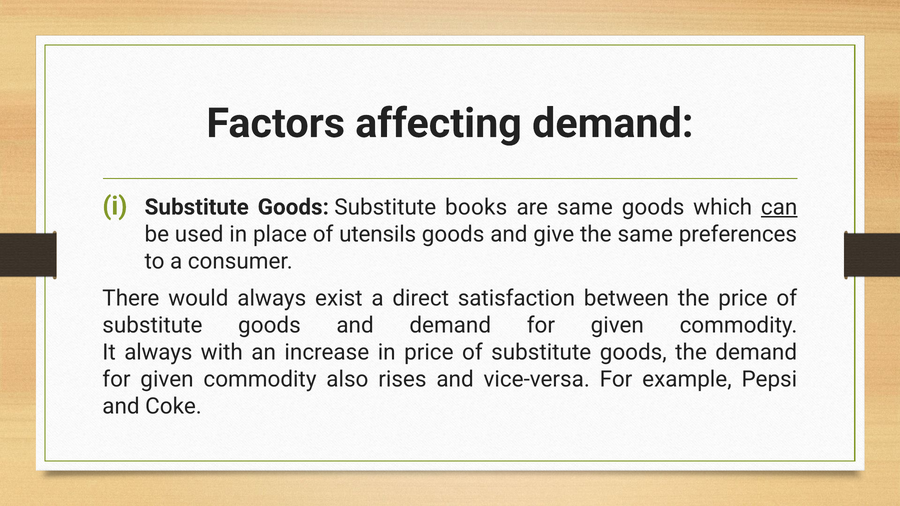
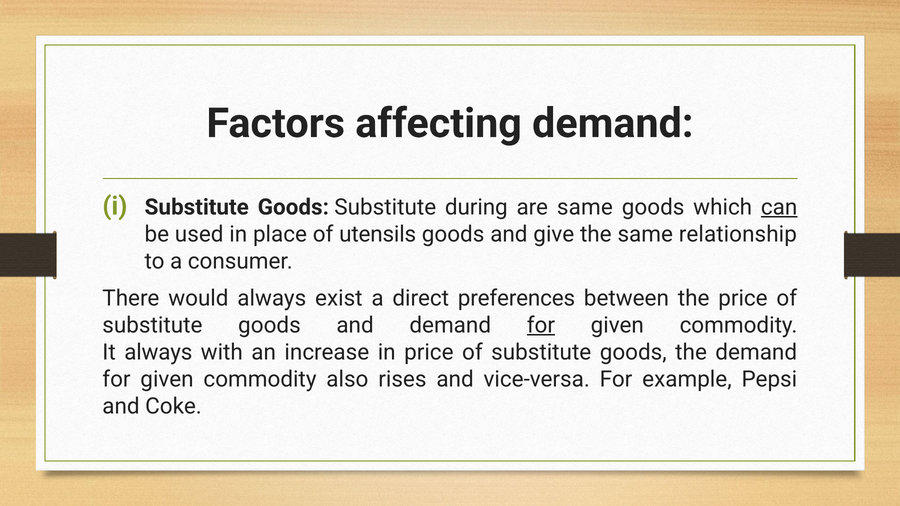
books: books -> during
preferences: preferences -> relationship
satisfaction: satisfaction -> preferences
for at (541, 325) underline: none -> present
